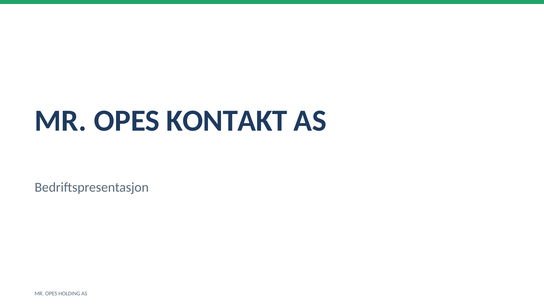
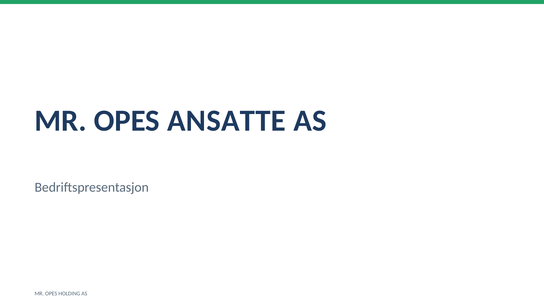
KONTAKT: KONTAKT -> ANSATTE
